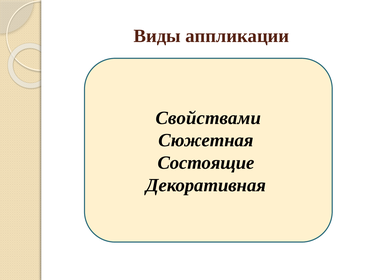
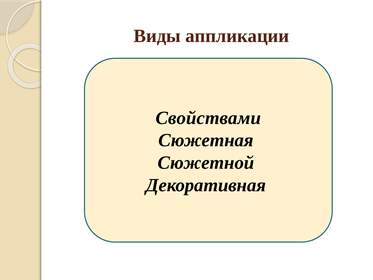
Состоящие: Состоящие -> Сюжетной
